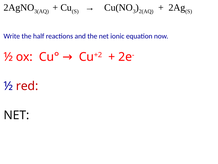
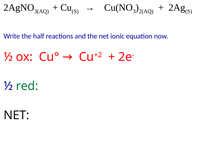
red colour: red -> green
